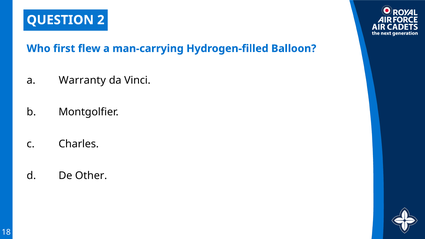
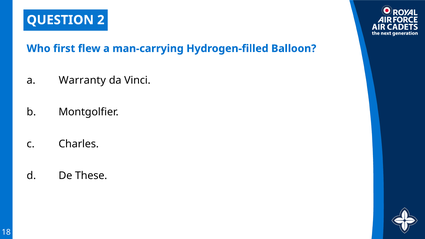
Other: Other -> These
